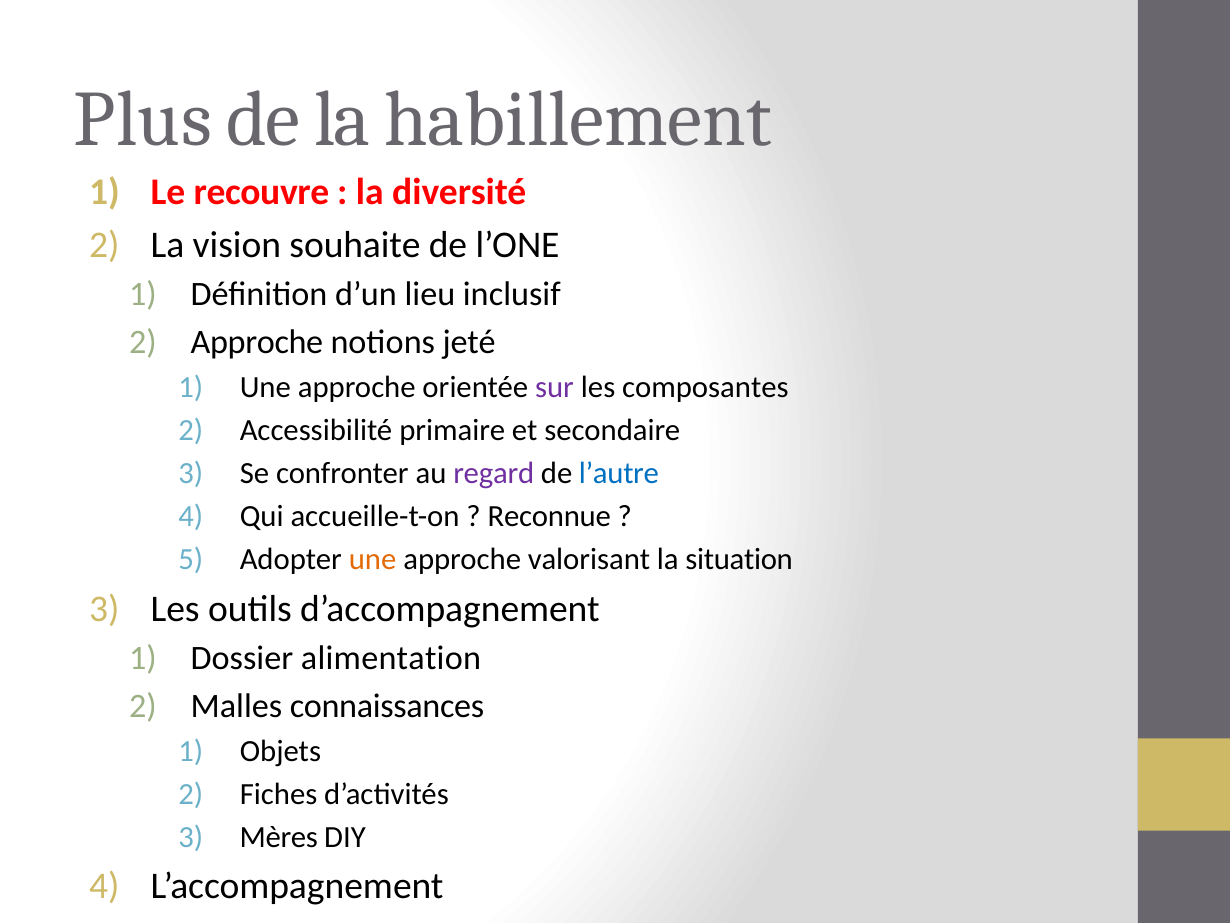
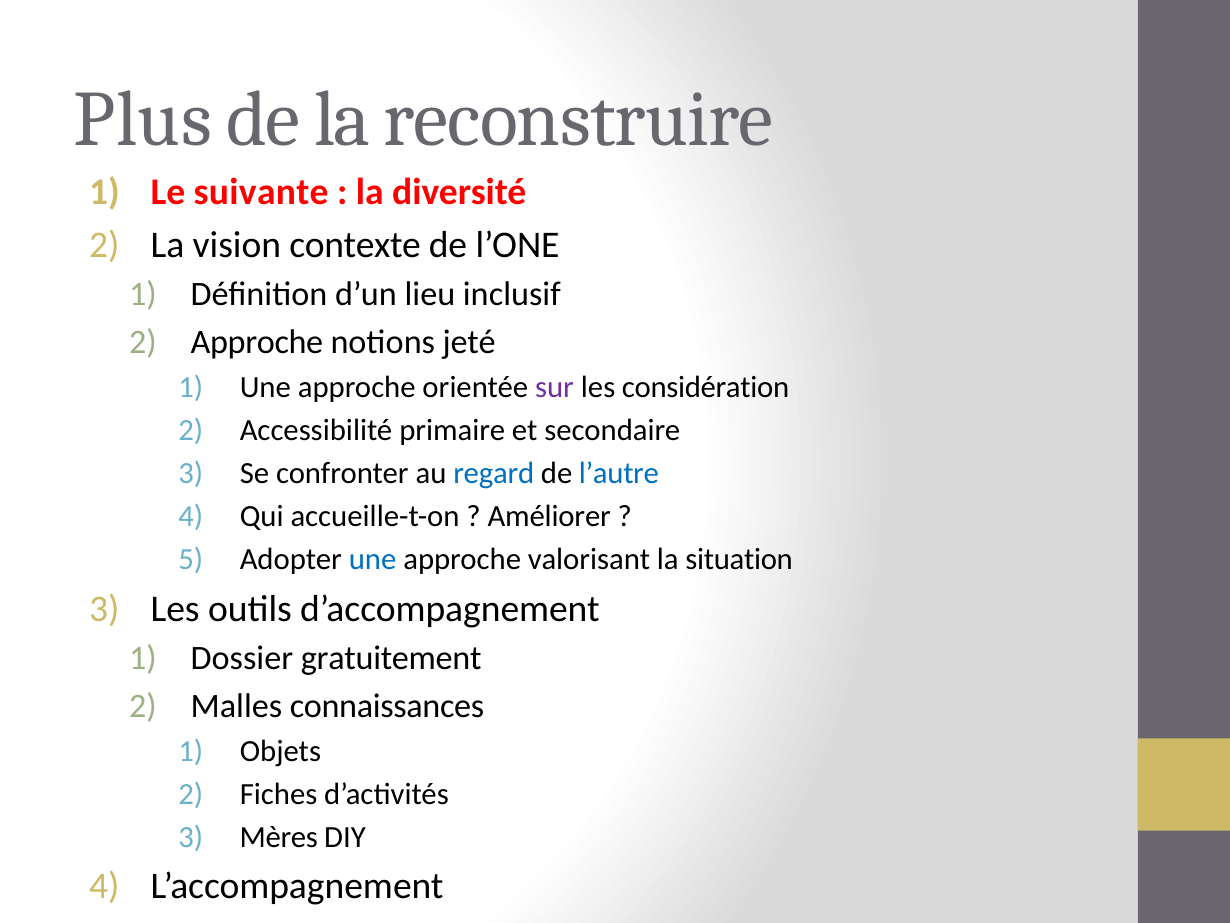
habillement: habillement -> reconstruire
recouvre: recouvre -> suivante
souhaite: souhaite -> contexte
composantes: composantes -> considération
regard colour: purple -> blue
Reconnue: Reconnue -> Améliorer
une at (373, 559) colour: orange -> blue
alimentation: alimentation -> gratuitement
